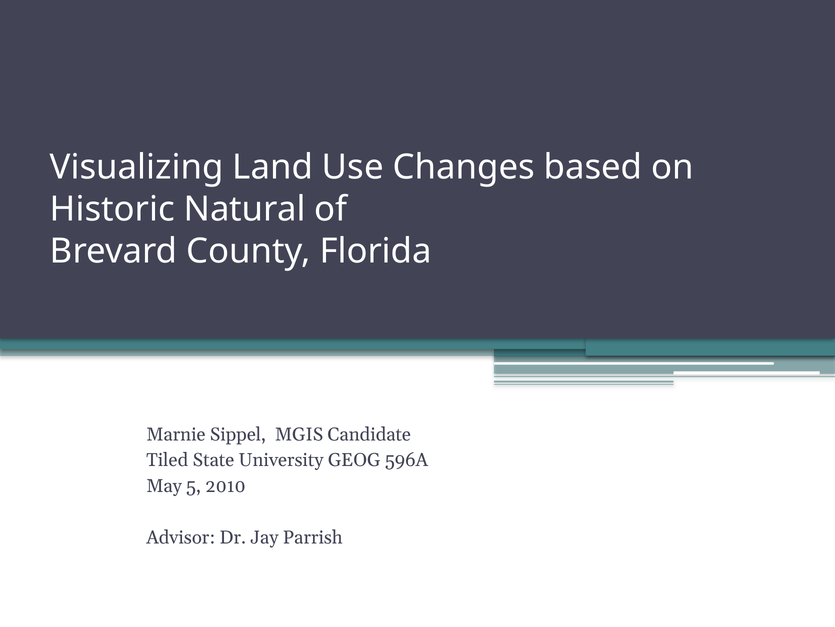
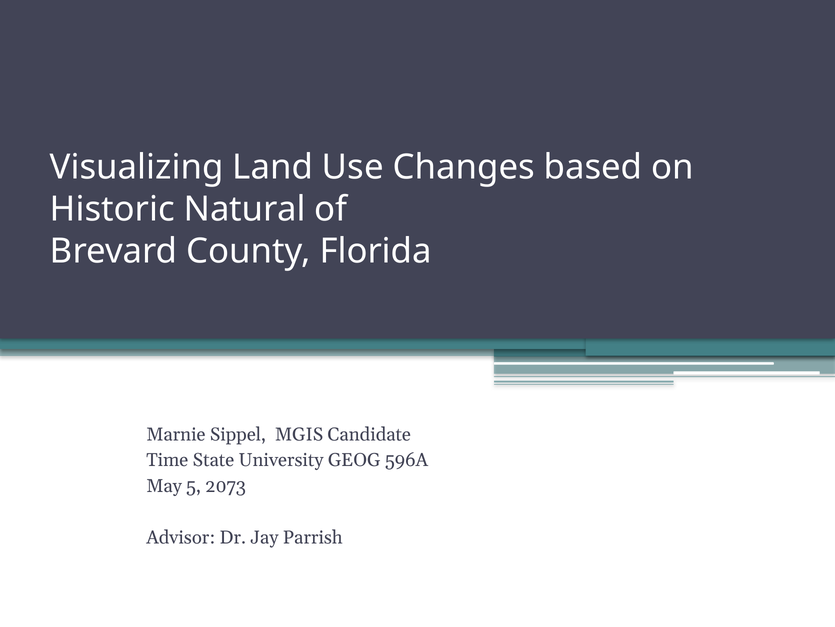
Tiled: Tiled -> Time
2010: 2010 -> 2073
